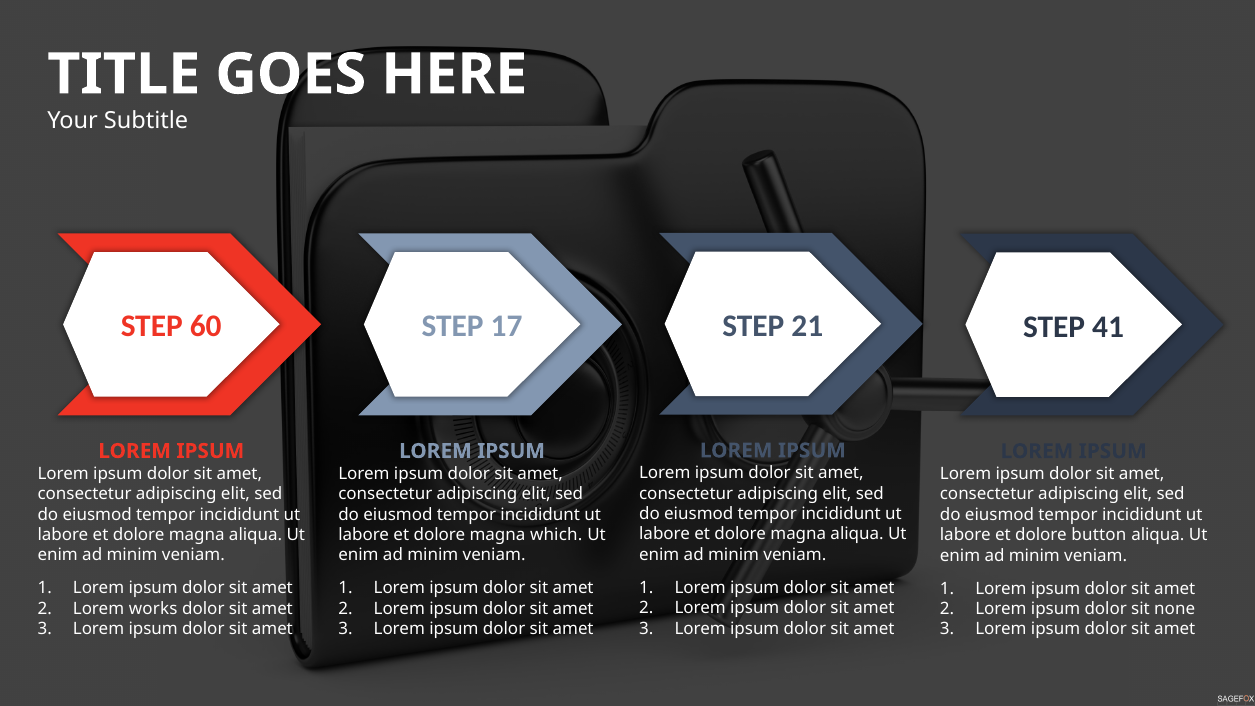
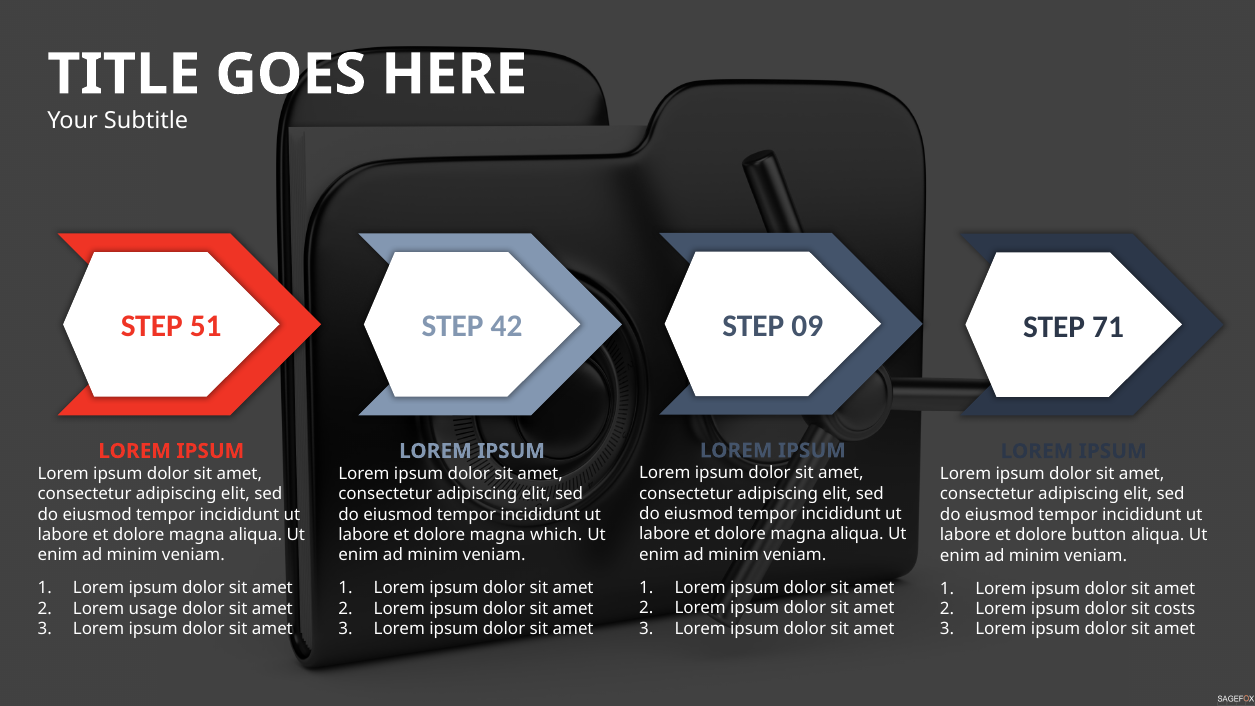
21: 21 -> 09
60: 60 -> 51
17: 17 -> 42
41: 41 -> 71
works: works -> usage
none: none -> costs
